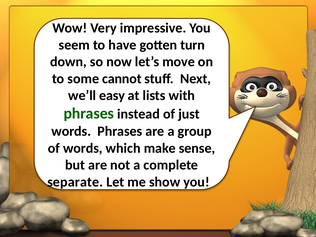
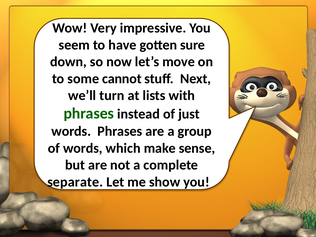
turn: turn -> sure
easy: easy -> turn
